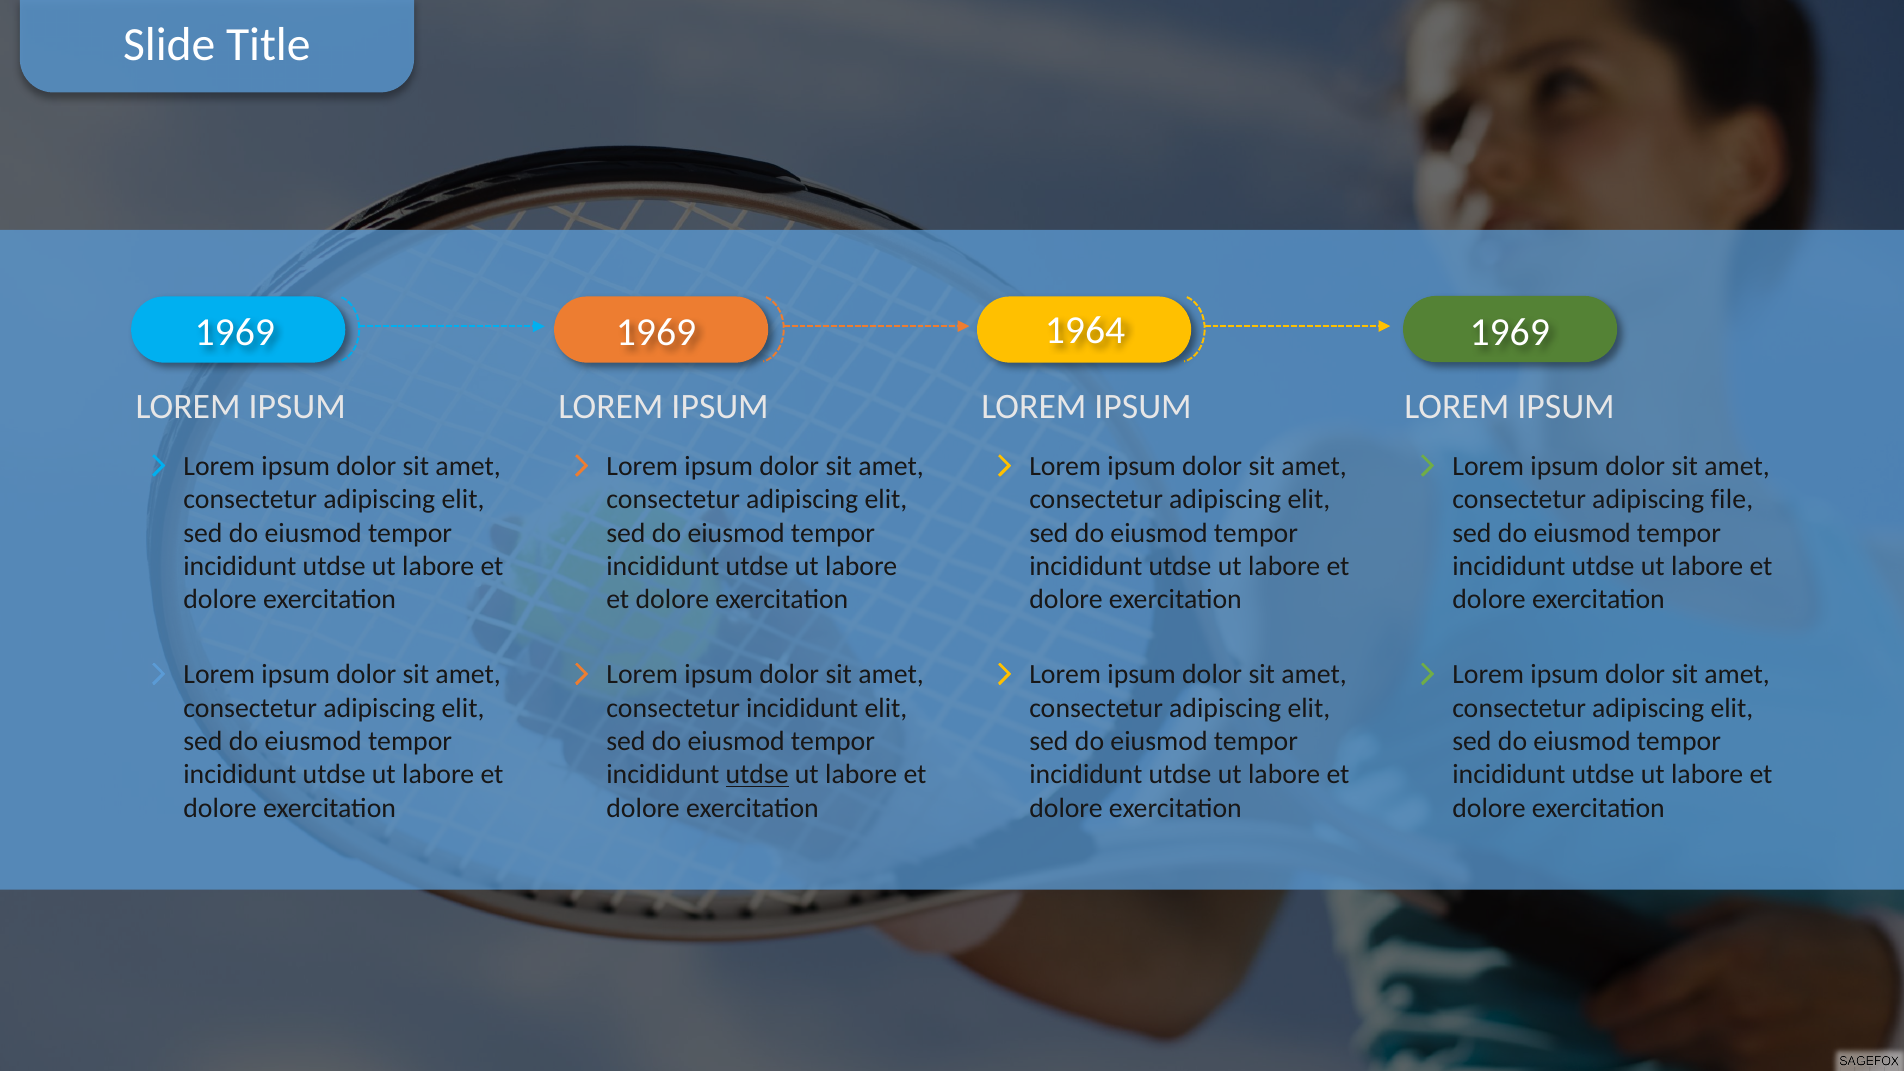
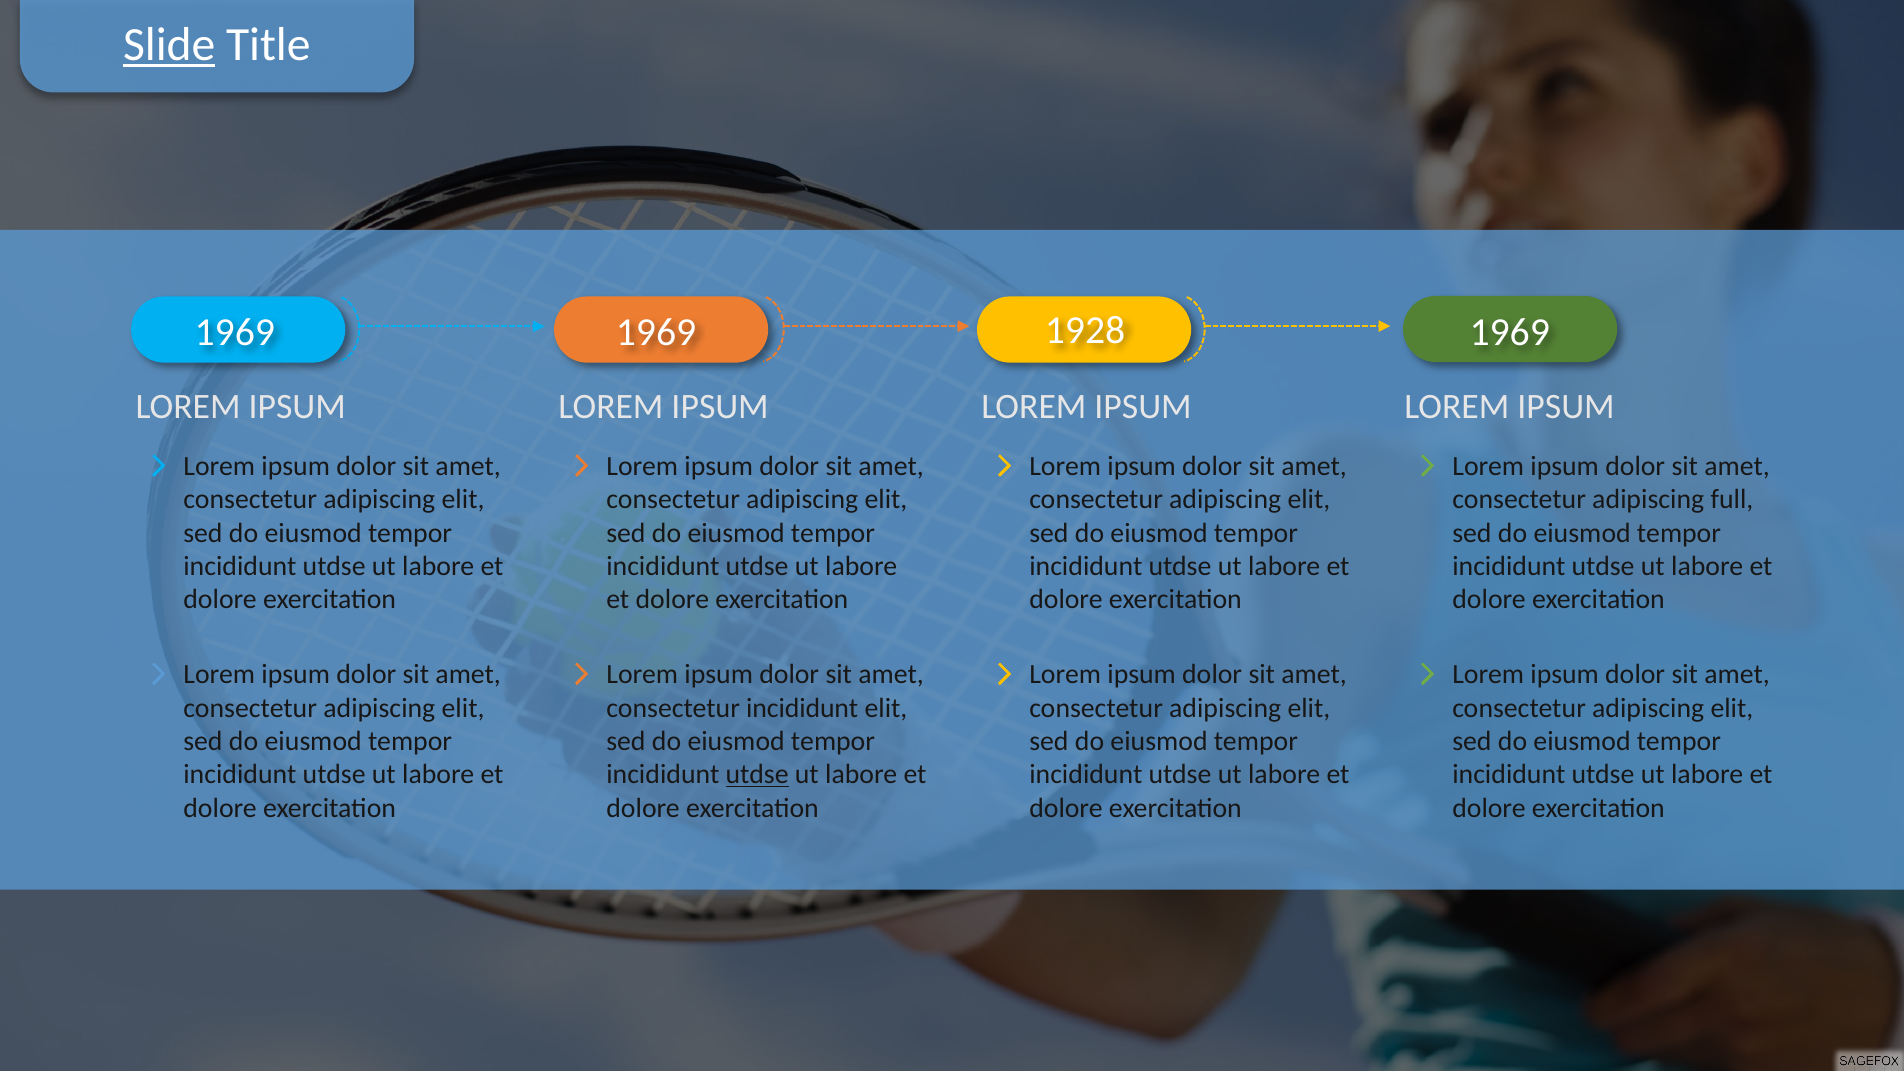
Slide underline: none -> present
1964: 1964 -> 1928
file: file -> full
